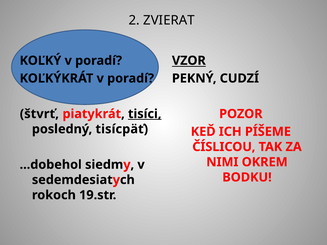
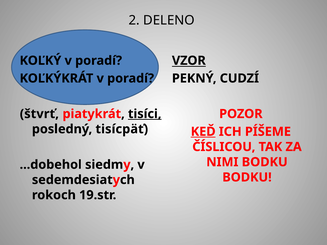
ZVIERAT: ZVIERAT -> DELENO
KEĎ underline: none -> present
NIMI OKREM: OKREM -> BODKU
